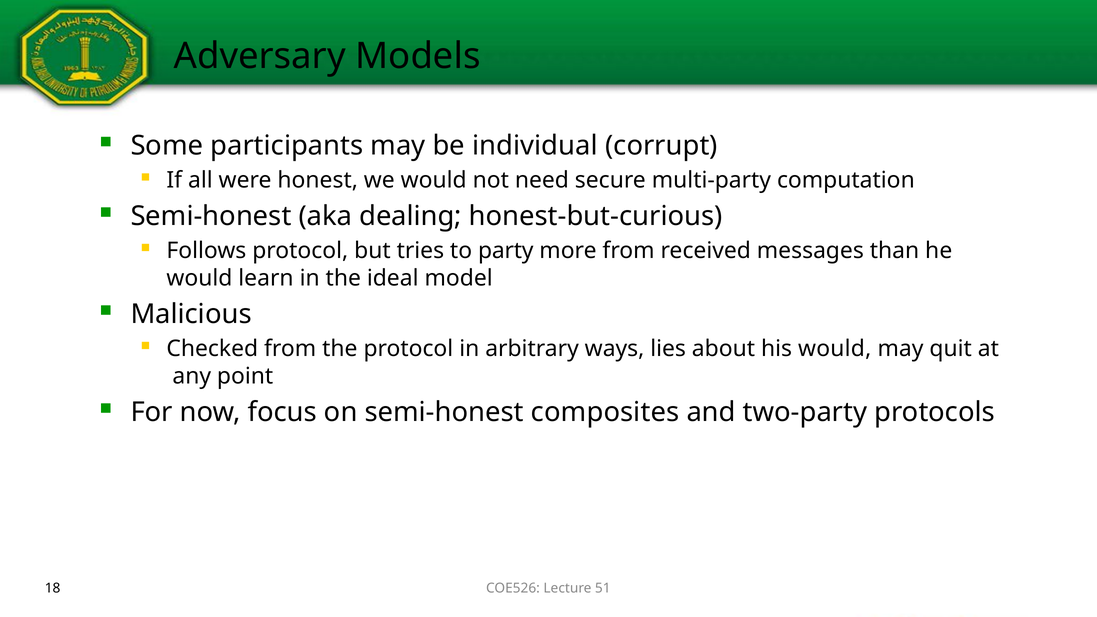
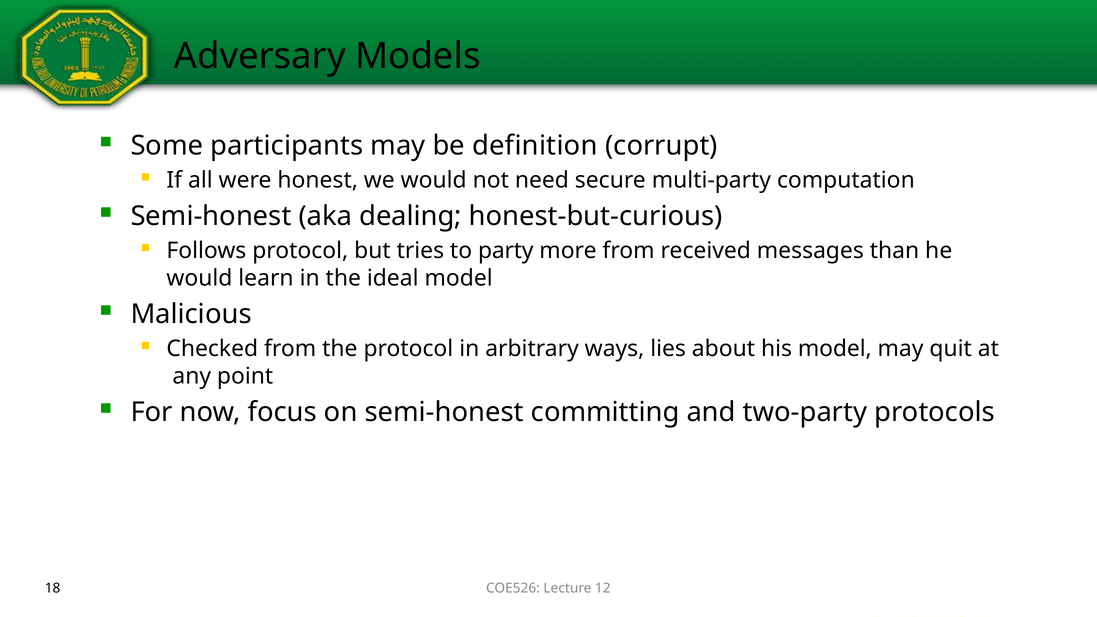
individual: individual -> definition
his would: would -> model
composites: composites -> committing
51: 51 -> 12
